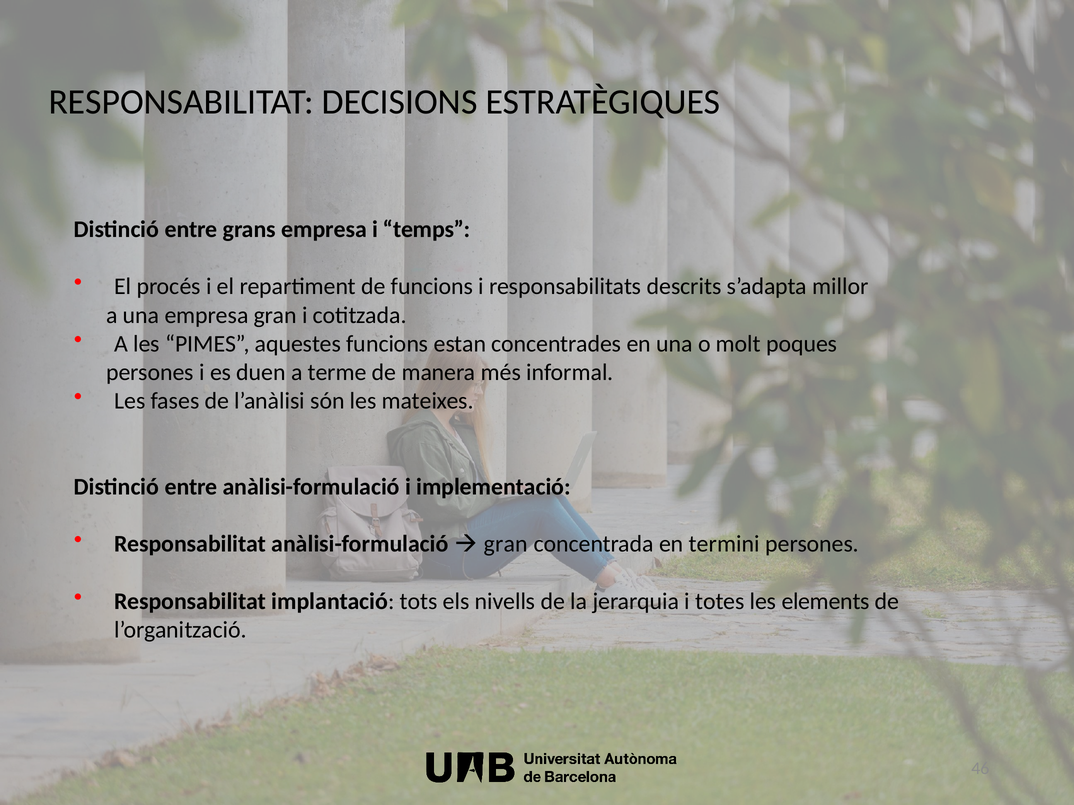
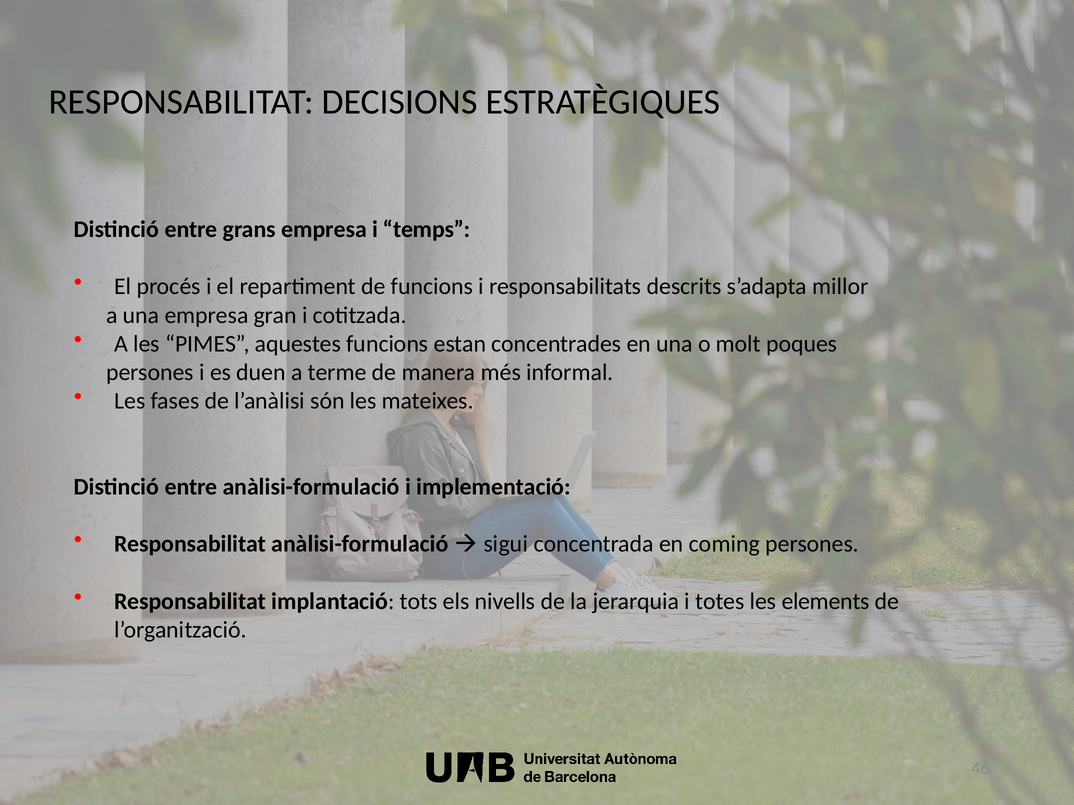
gran at (506, 544): gran -> sigui
termini: termini -> coming
